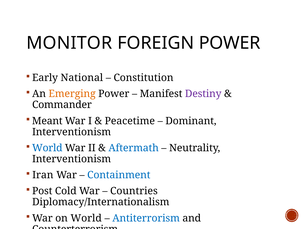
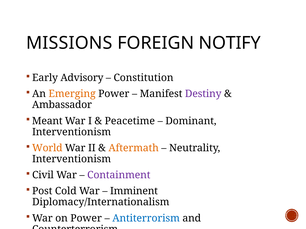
MONITOR: MONITOR -> MISSIONS
FOREIGN POWER: POWER -> NOTIFY
National: National -> Advisory
Commander: Commander -> Ambassador
World at (47, 148) colour: blue -> orange
Aftermath colour: blue -> orange
Iran: Iran -> Civil
Containment colour: blue -> purple
Countries: Countries -> Imminent
on World: World -> Power
